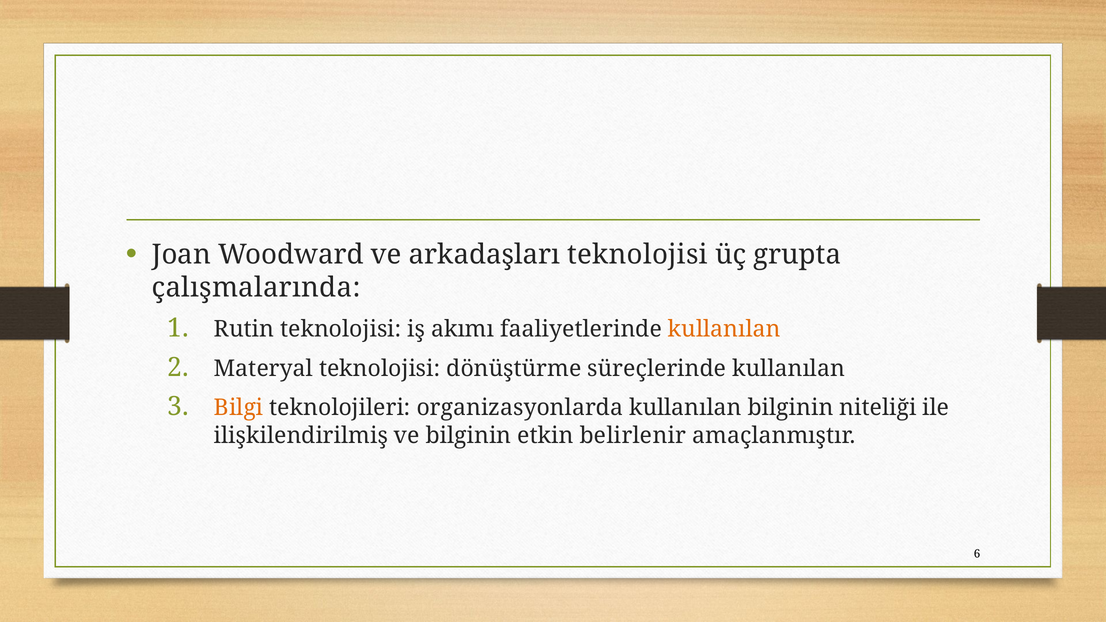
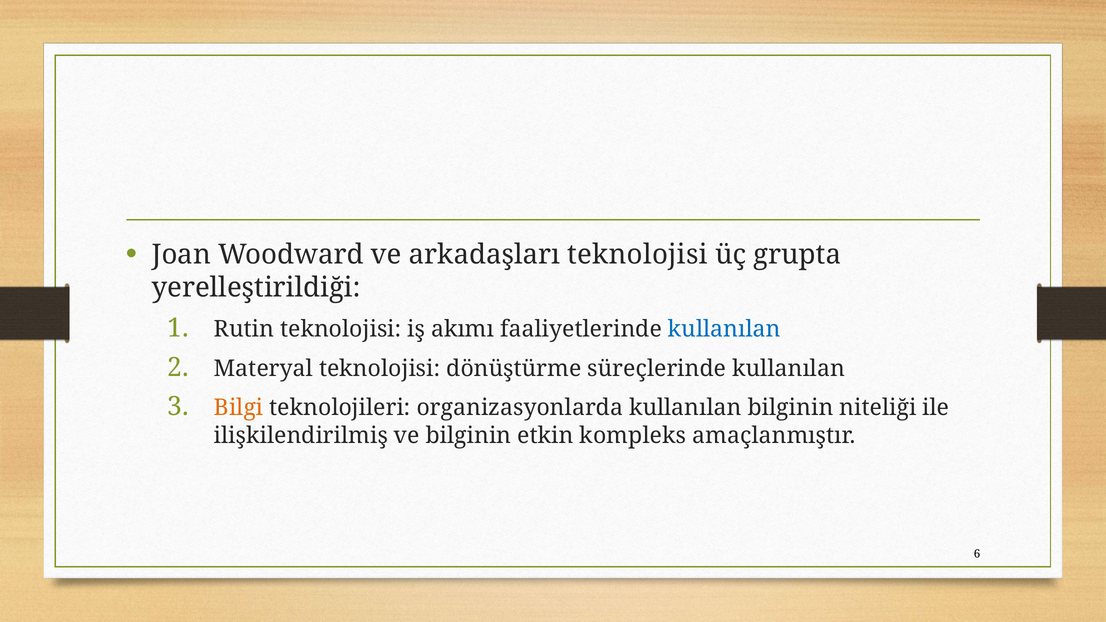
çalışmalarında: çalışmalarında -> yerelleştirildiği
kullanılan at (724, 329) colour: orange -> blue
belirlenir: belirlenir -> kompleks
